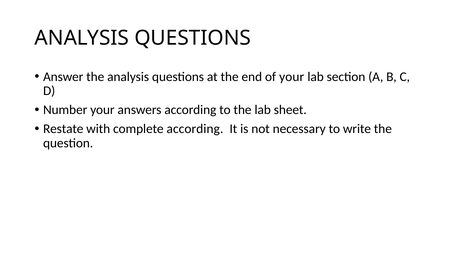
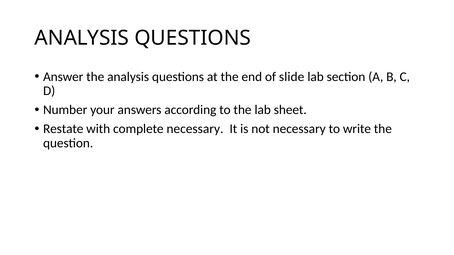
of your: your -> slide
complete according: according -> necessary
